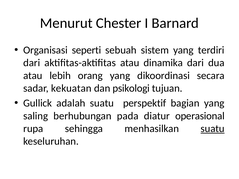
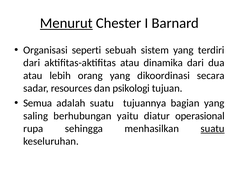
Menurut underline: none -> present
kekuatan: kekuatan -> resources
Gullick: Gullick -> Semua
perspektif: perspektif -> tujuannya
pada: pada -> yaitu
